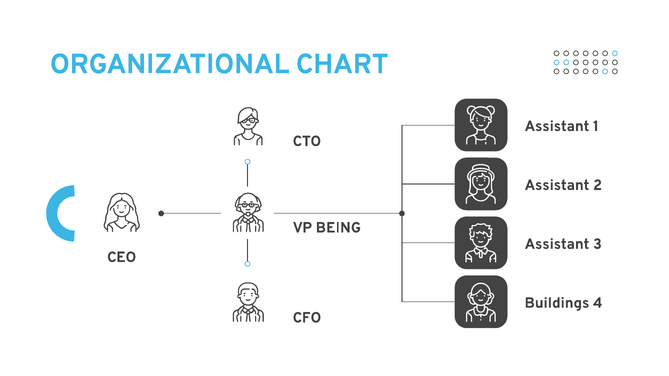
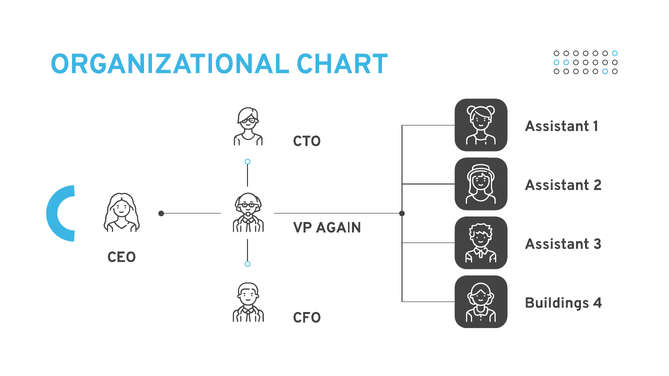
BEING: BEING -> AGAIN
